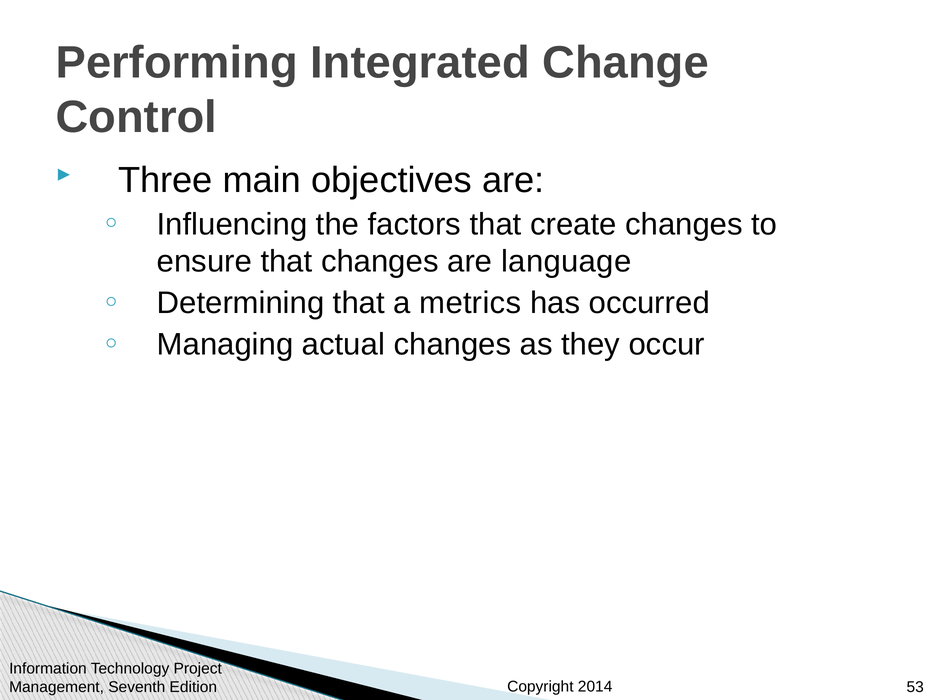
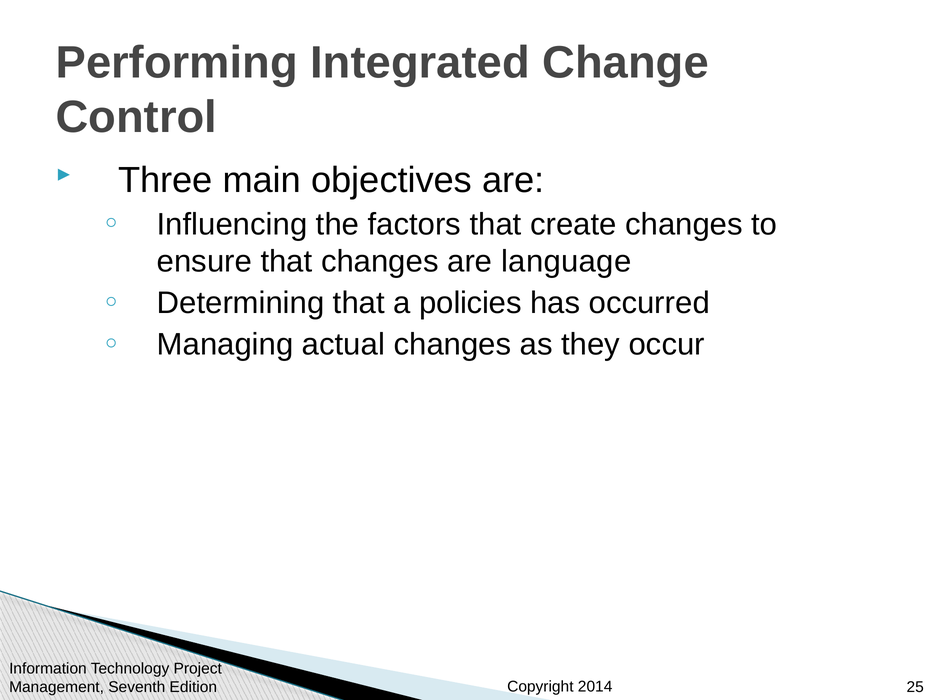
metrics: metrics -> policies
53: 53 -> 25
